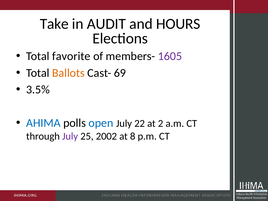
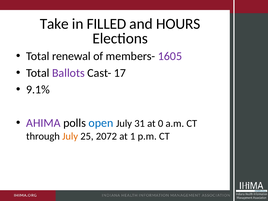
AUDIT: AUDIT -> FILLED
favorite: favorite -> renewal
Ballots colour: orange -> purple
69: 69 -> 17
3.5%: 3.5% -> 9.1%
AHIMA colour: blue -> purple
22: 22 -> 31
2: 2 -> 0
July at (70, 136) colour: purple -> orange
2002: 2002 -> 2072
8: 8 -> 1
